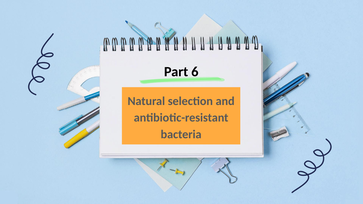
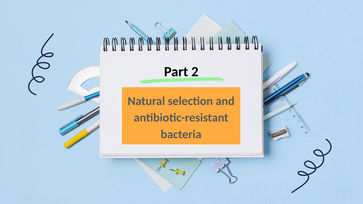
6: 6 -> 2
